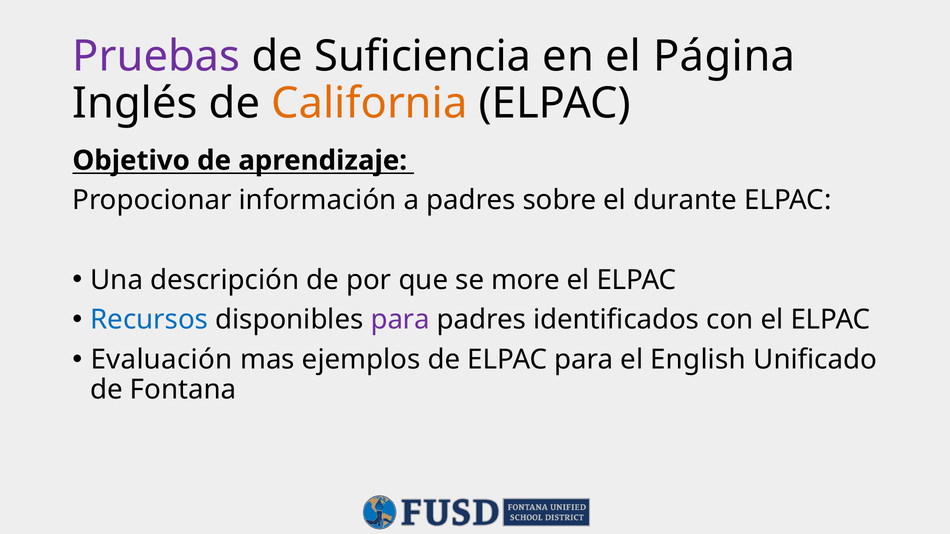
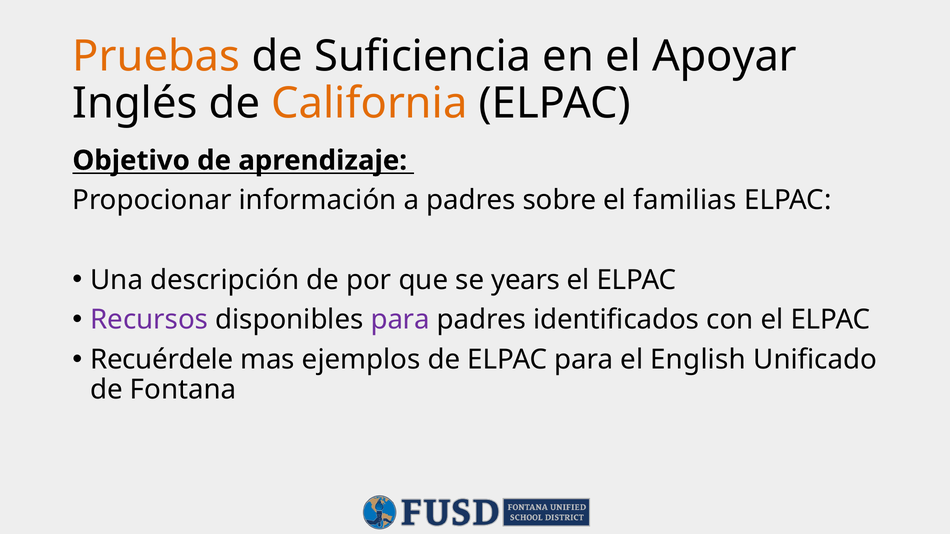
Pruebas colour: purple -> orange
Página: Página -> Apoyar
durante: durante -> familias
more: more -> years
Recursos colour: blue -> purple
Evaluación: Evaluación -> Recuérdele
